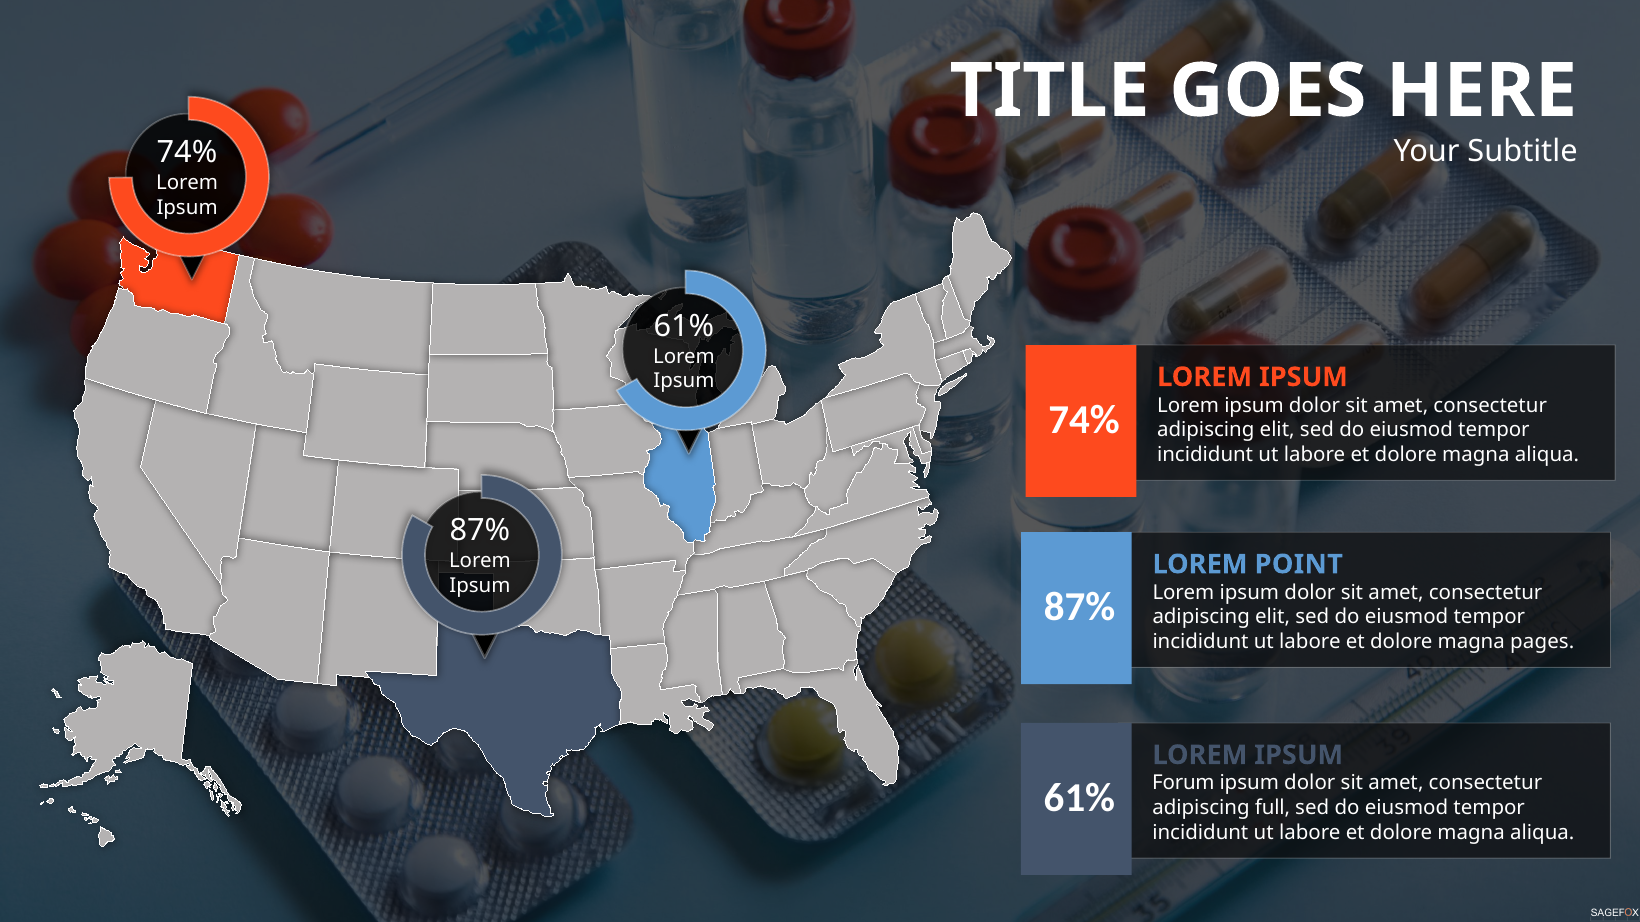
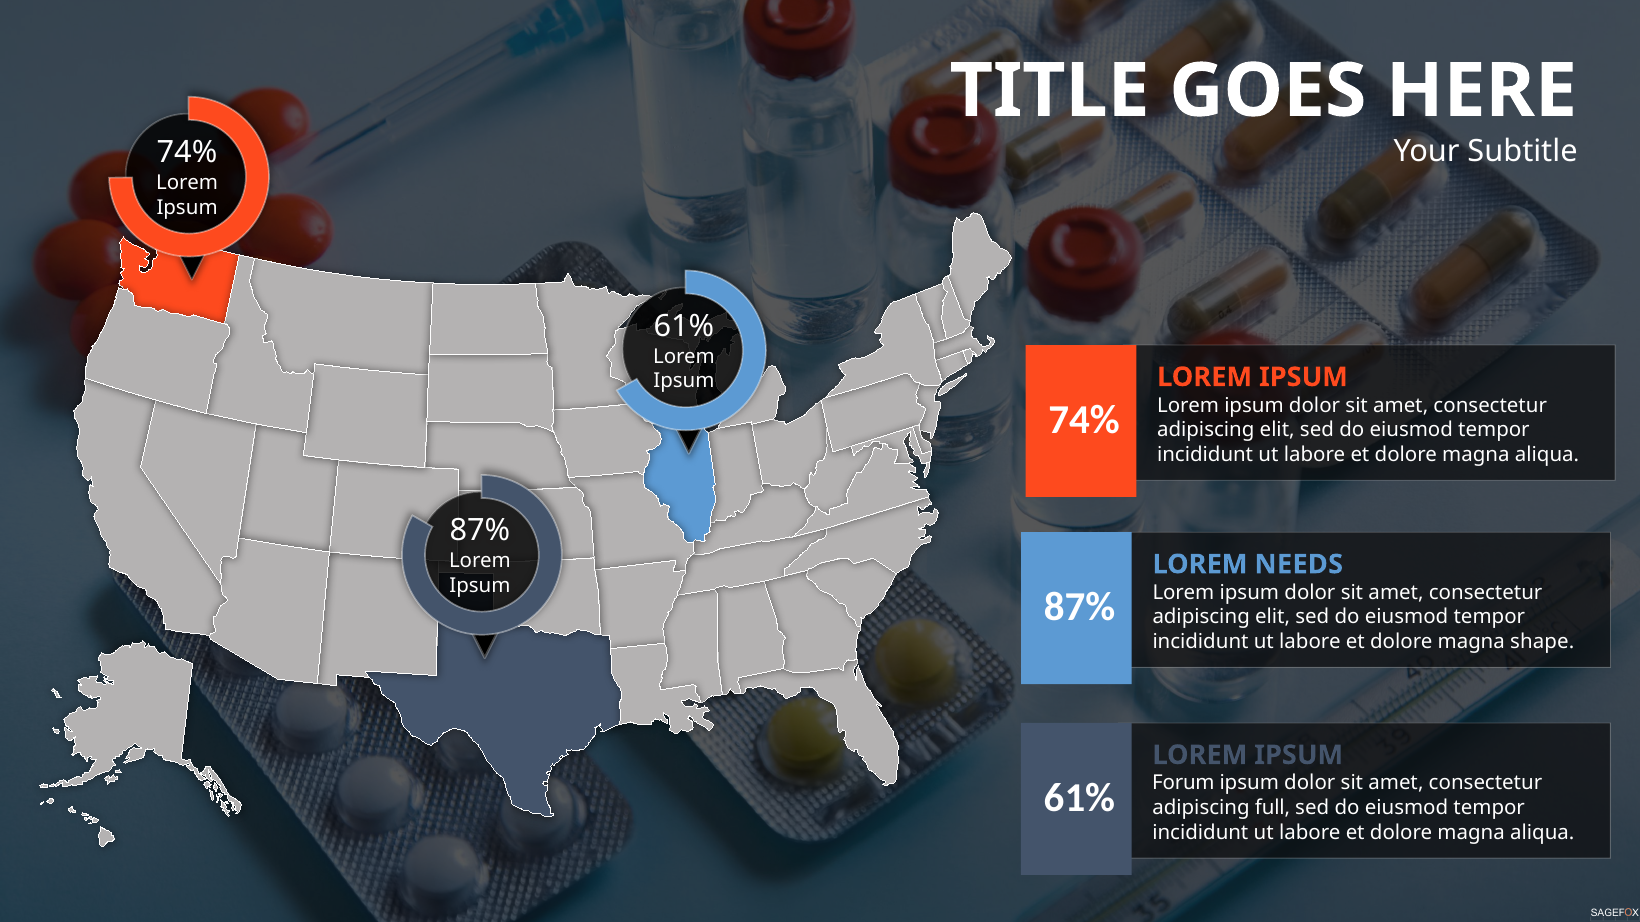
POINT: POINT -> NEEDS
pages: pages -> shape
